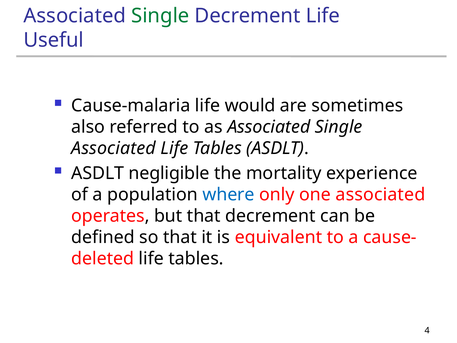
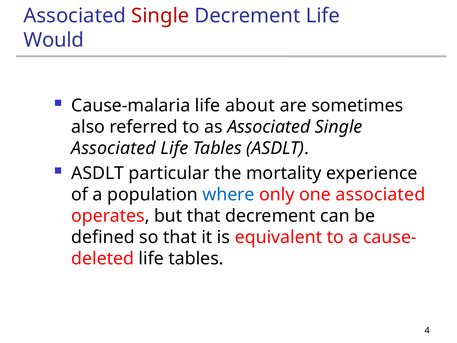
Single at (160, 16) colour: green -> red
Useful: Useful -> Would
would: would -> about
negligible: negligible -> particular
